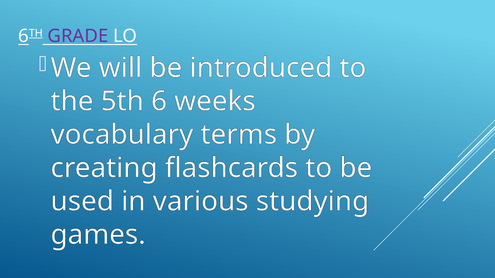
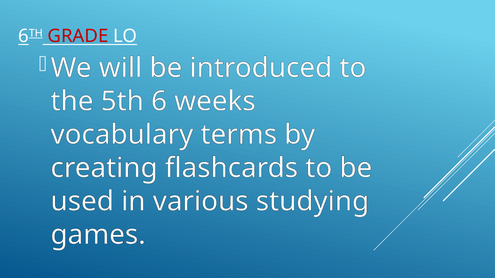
GRADE colour: purple -> red
